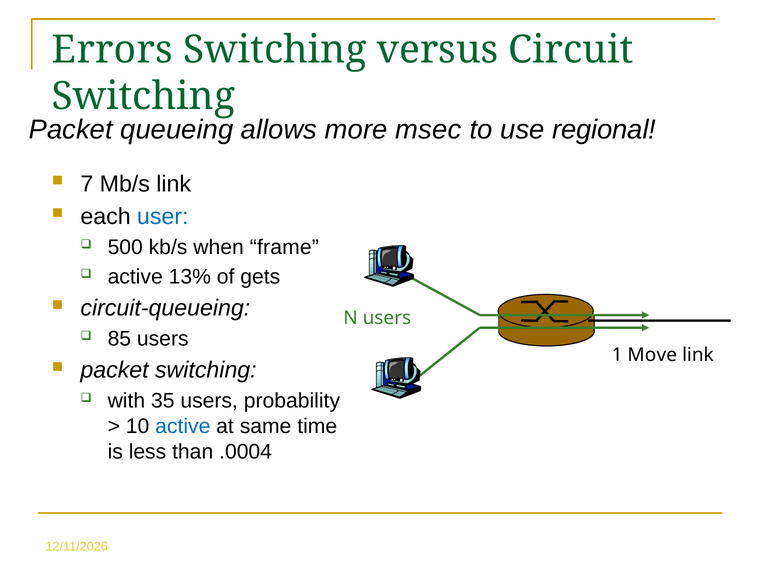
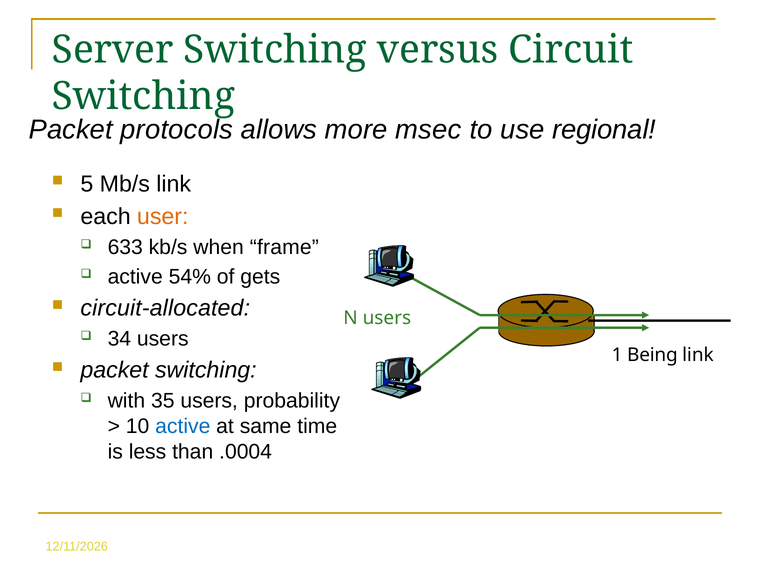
Errors: Errors -> Server
queueing: queueing -> protocols
7: 7 -> 5
user colour: blue -> orange
500: 500 -> 633
13%: 13% -> 54%
circuit-queueing: circuit-queueing -> circuit-allocated
85: 85 -> 34
Move: Move -> Being
